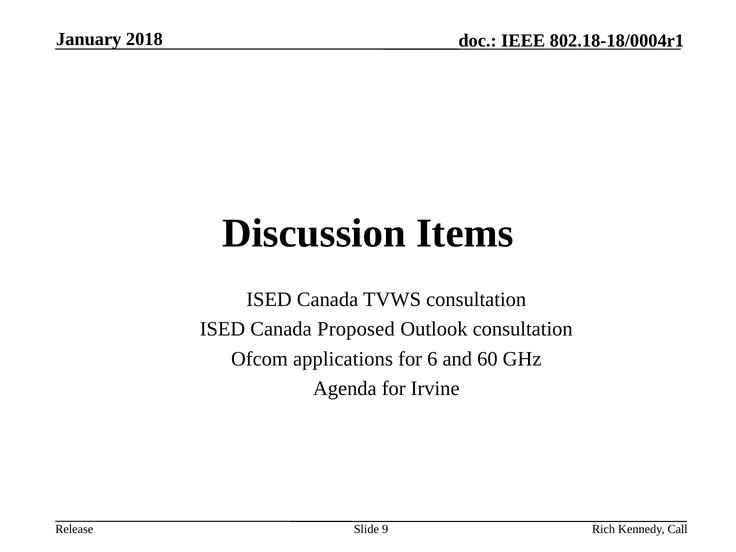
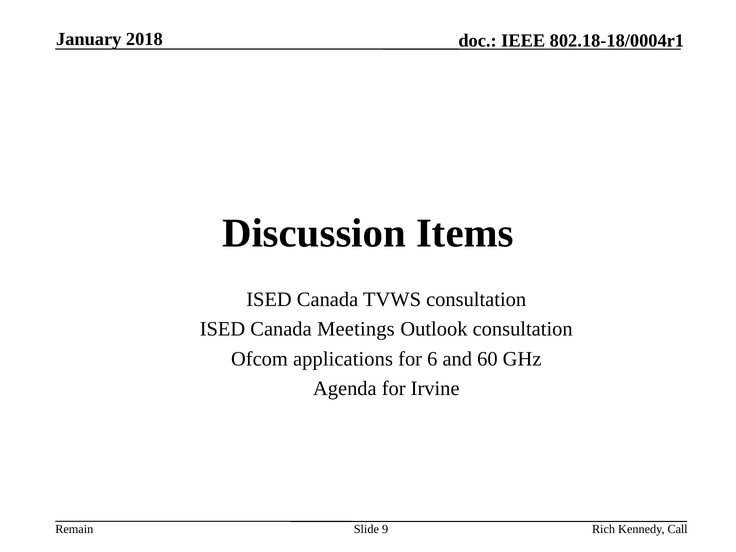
Proposed: Proposed -> Meetings
Release: Release -> Remain
